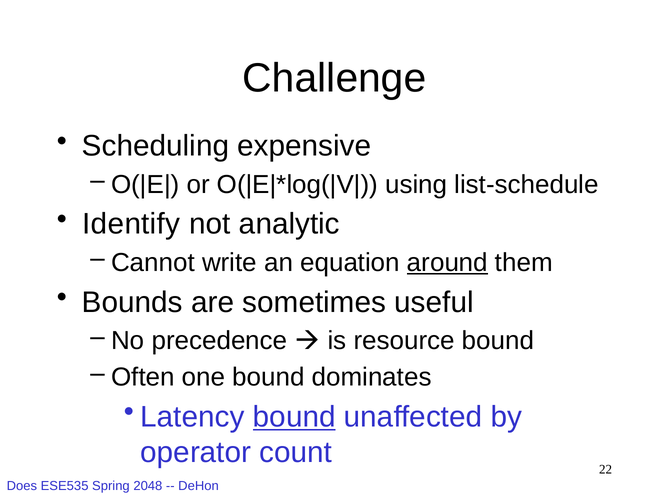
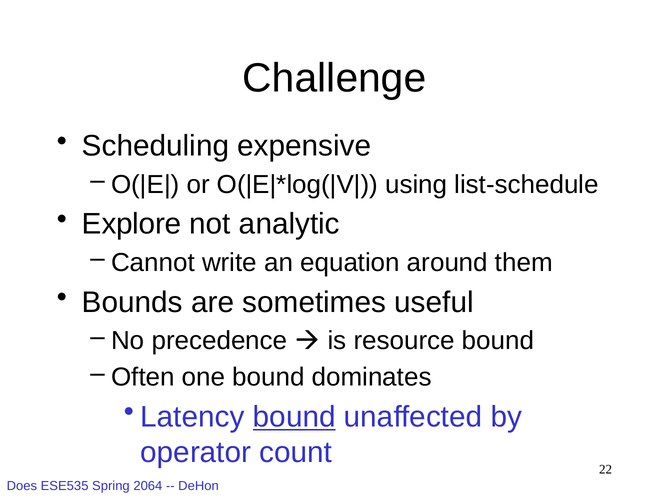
Identify: Identify -> Explore
around underline: present -> none
2048: 2048 -> 2064
